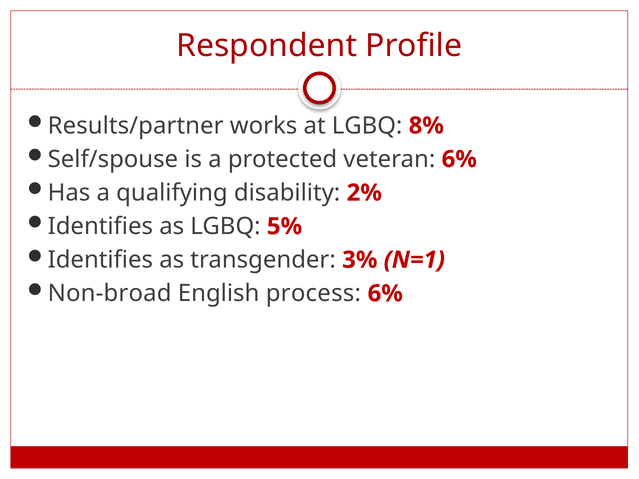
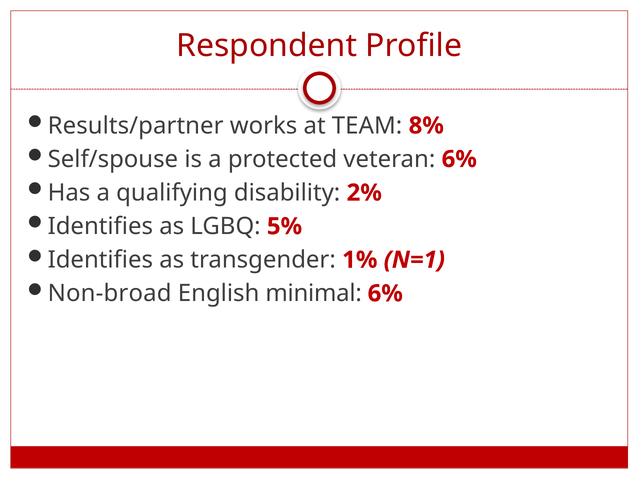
at LGBQ: LGBQ -> TEAM
3%: 3% -> 1%
process: process -> minimal
